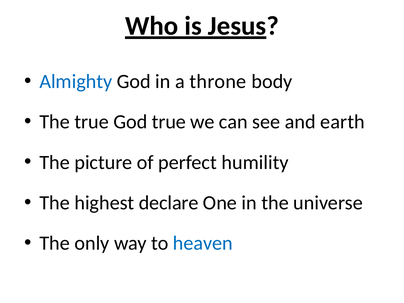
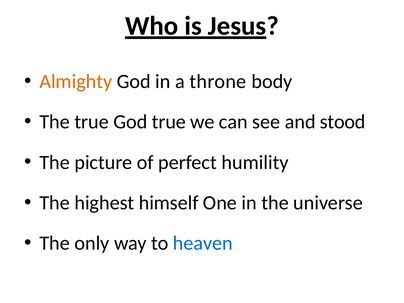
Almighty colour: blue -> orange
earth: earth -> stood
declare: declare -> himself
